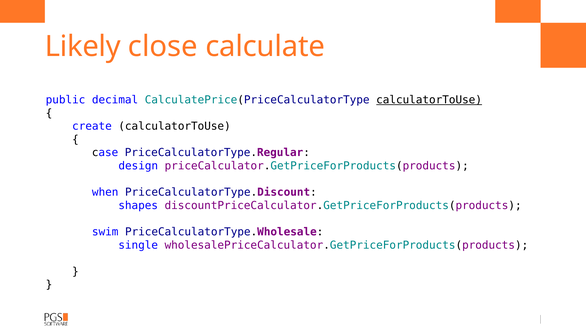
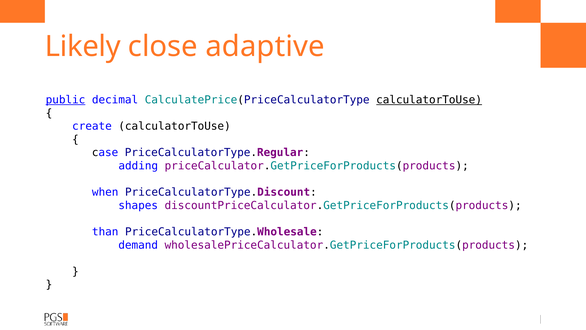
calculate: calculate -> adaptive
public underline: none -> present
design: design -> adding
swim: swim -> than
single: single -> demand
